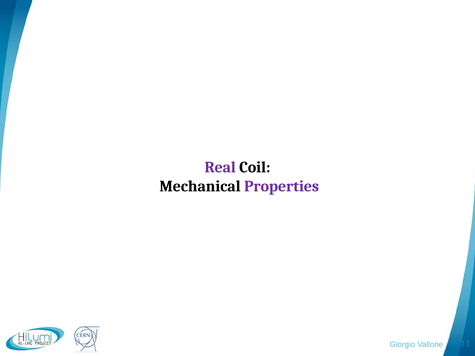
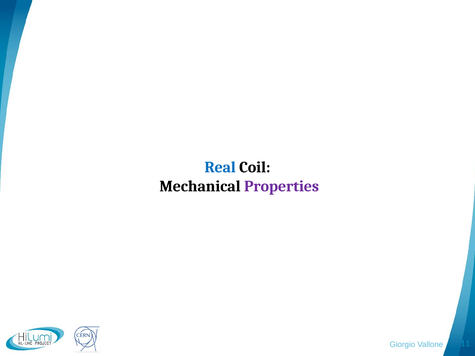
Real colour: purple -> blue
